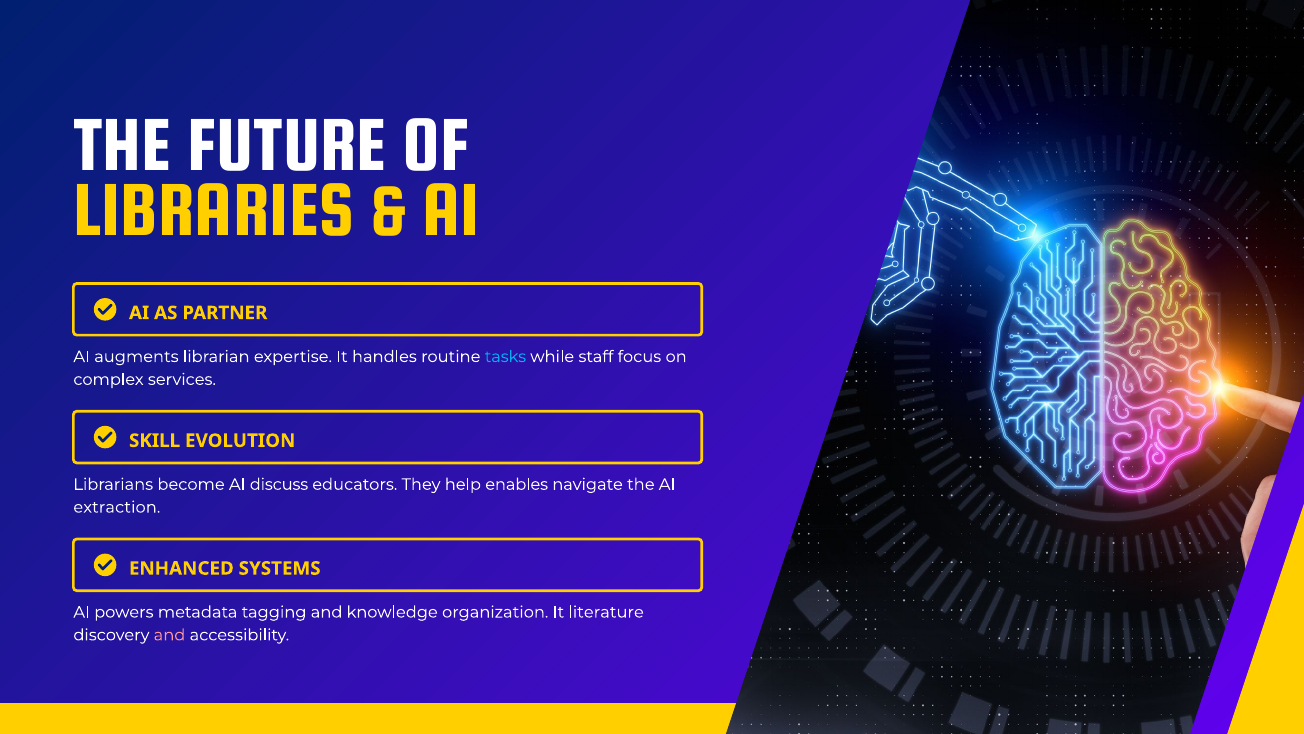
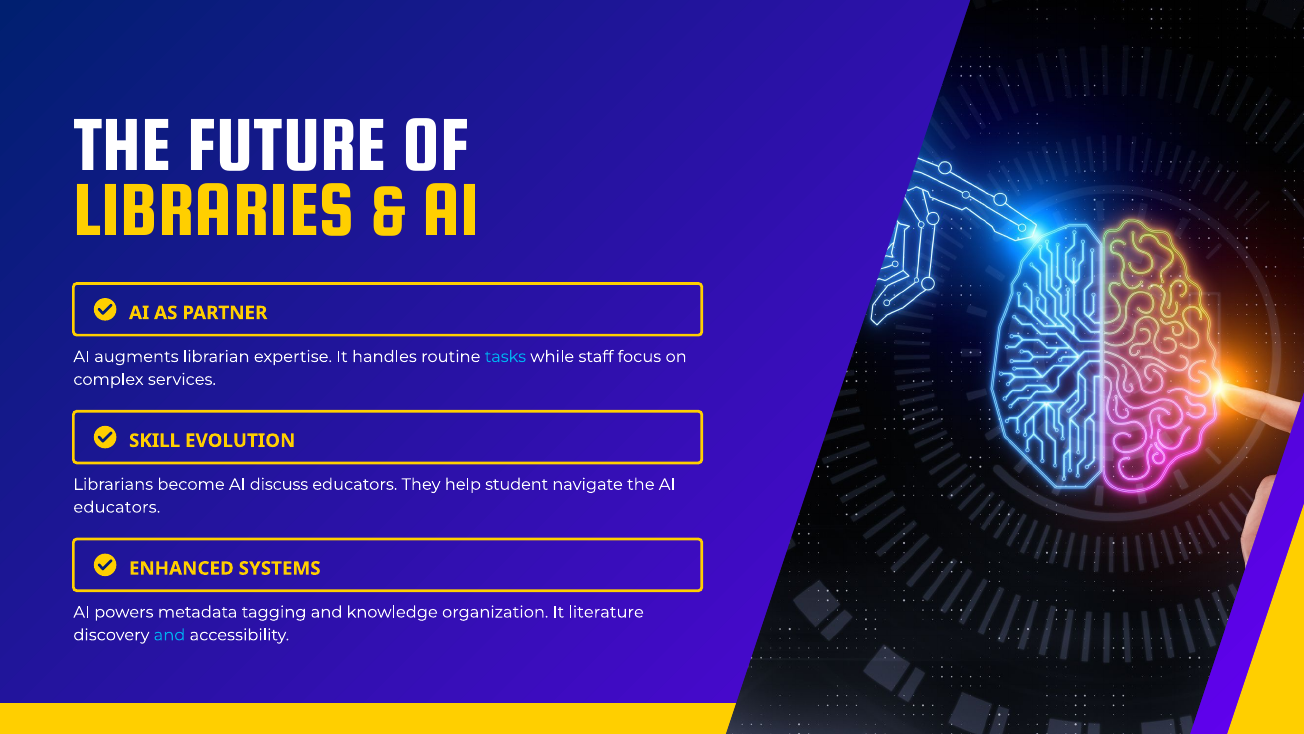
enables: enables -> student
extraction at (117, 507): extraction -> educators
and at (169, 635) colour: pink -> light blue
